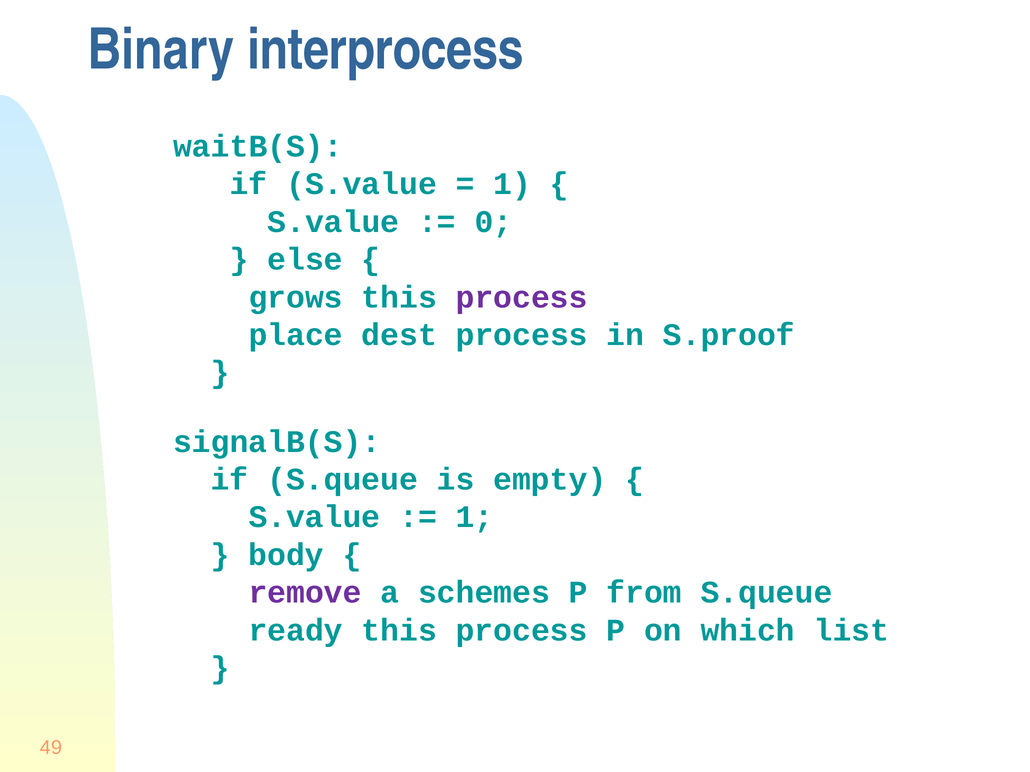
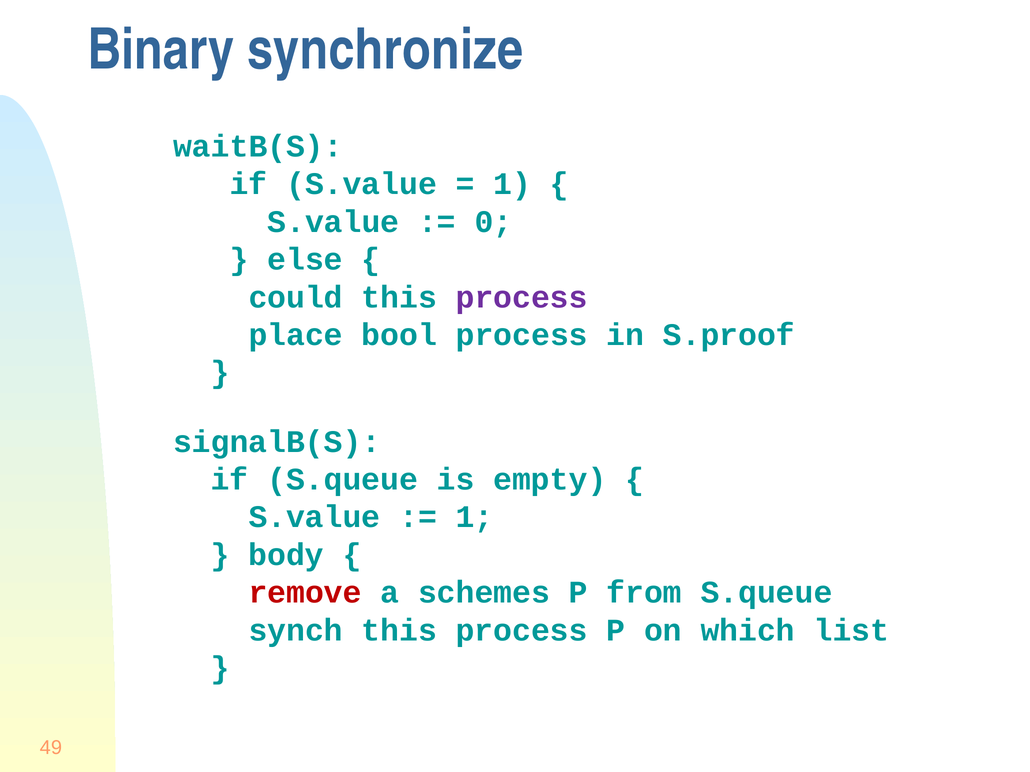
interprocess: interprocess -> synchronize
grows: grows -> could
dest: dest -> bool
remove colour: purple -> red
ready: ready -> synch
